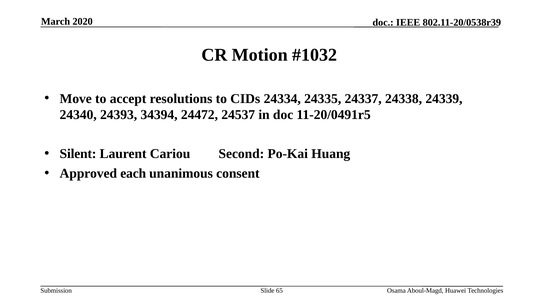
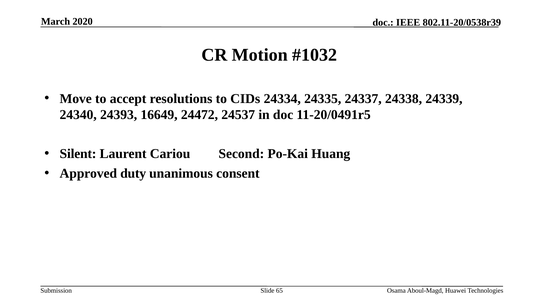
34394: 34394 -> 16649
each: each -> duty
